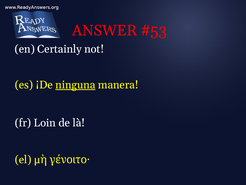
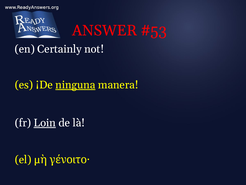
Loin underline: none -> present
